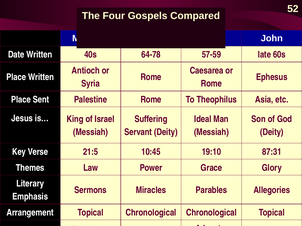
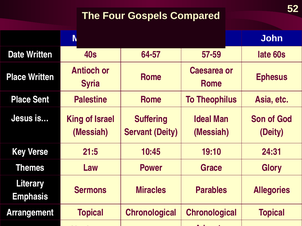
64-78: 64-78 -> 64-57
87:31: 87:31 -> 24:31
